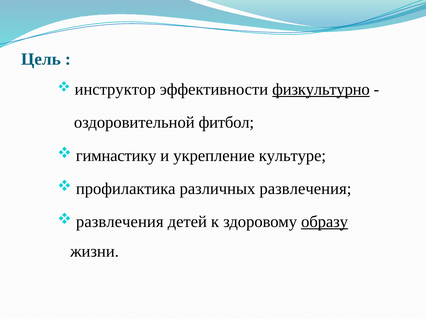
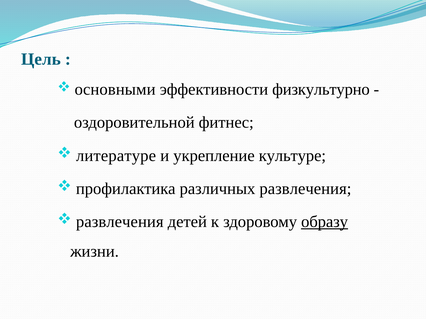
инструктор: инструктор -> основными
физкультурно underline: present -> none
фитбол: фитбол -> фитнес
гимнастику: гимнастику -> литературе
